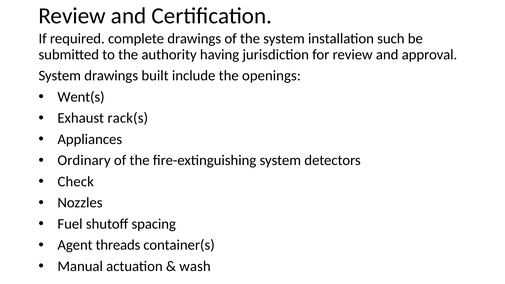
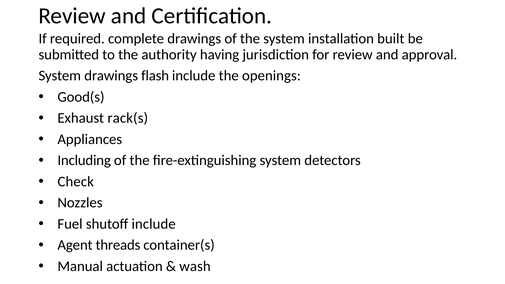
such: such -> built
built: built -> flash
Went(s: Went(s -> Good(s
Ordinary: Ordinary -> Including
shutoff spacing: spacing -> include
